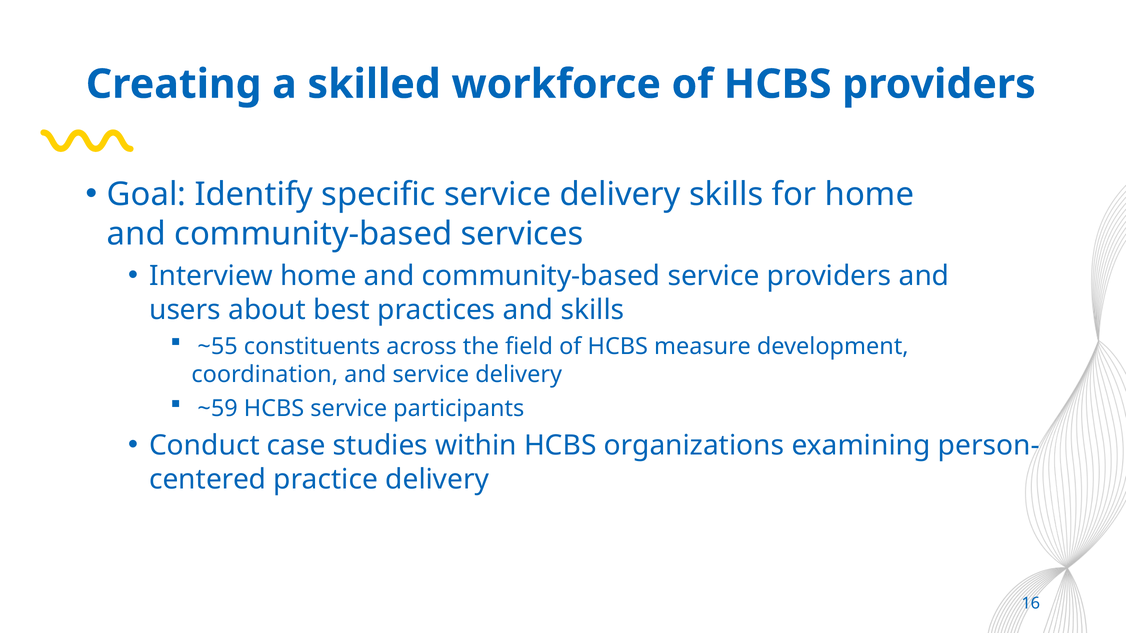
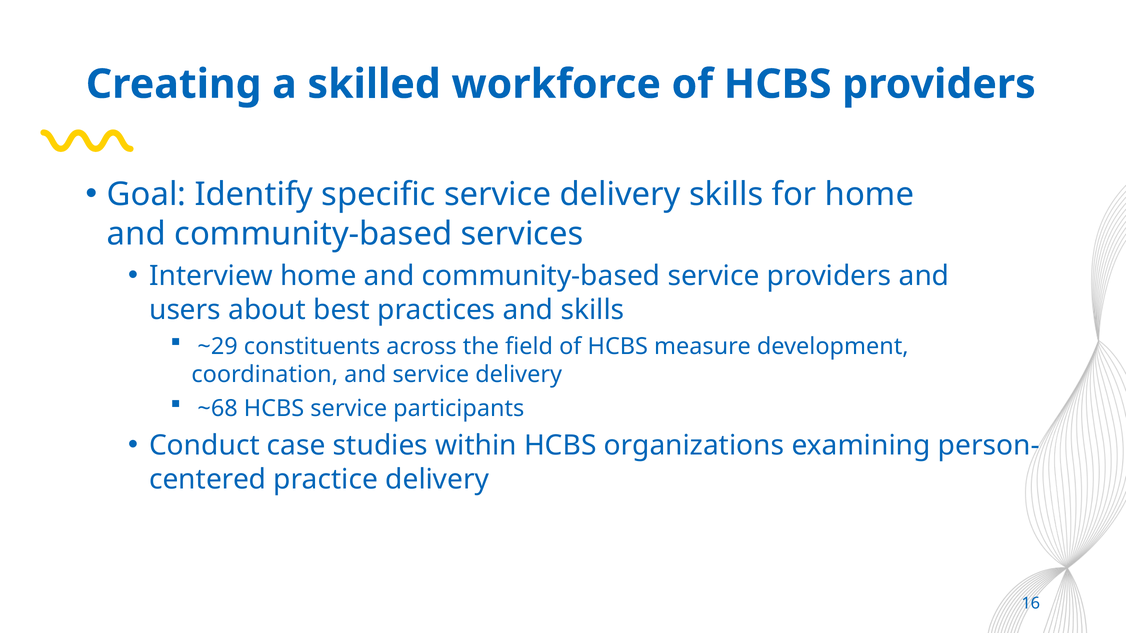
~55: ~55 -> ~29
~59: ~59 -> ~68
